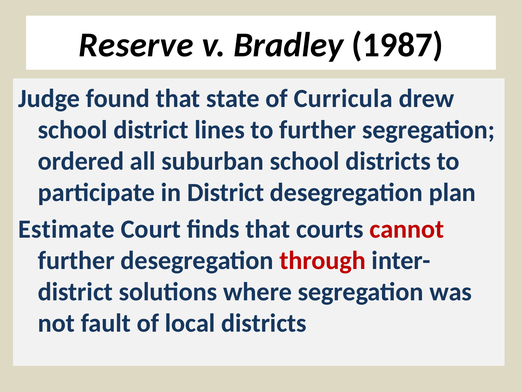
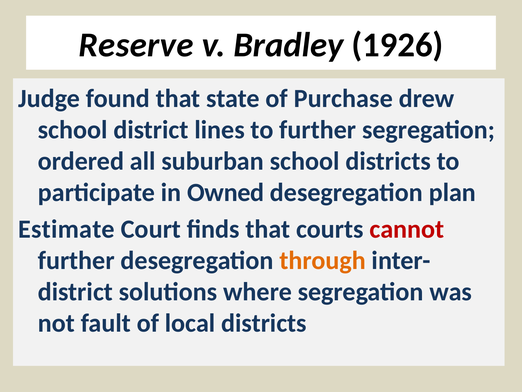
1987: 1987 -> 1926
Curricula: Curricula -> Purchase
in District: District -> Owned
through colour: red -> orange
